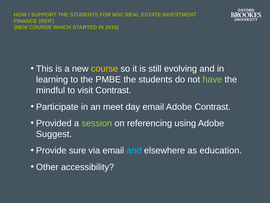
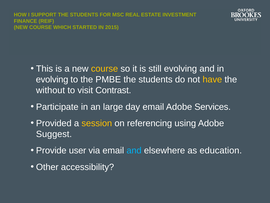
learning at (52, 79): learning -> evolving
have colour: light green -> yellow
mindful: mindful -> without
meet: meet -> large
Adobe Contrast: Contrast -> Services
session colour: light green -> yellow
sure: sure -> user
